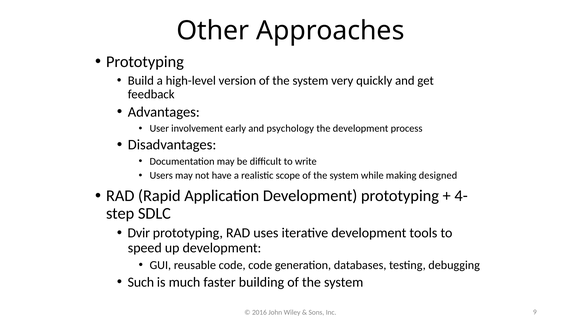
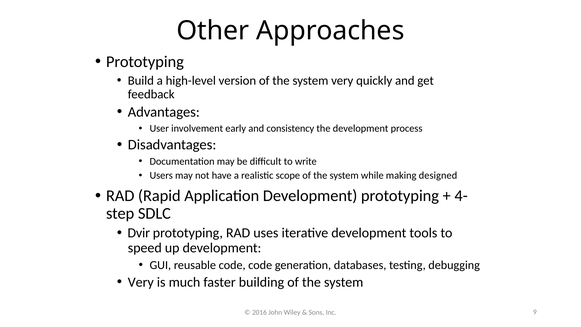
psychology: psychology -> consistency
Such at (141, 282): Such -> Very
